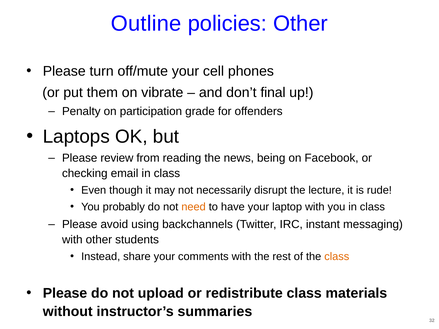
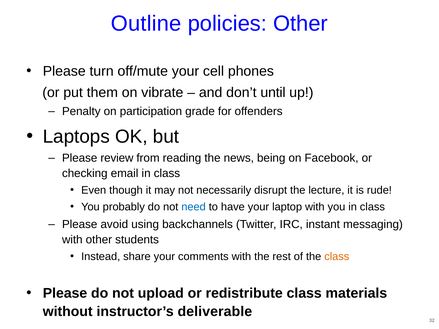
final: final -> until
need colour: orange -> blue
summaries: summaries -> deliverable
